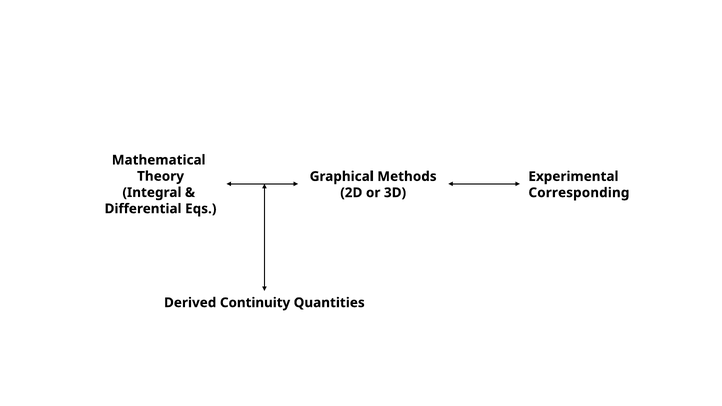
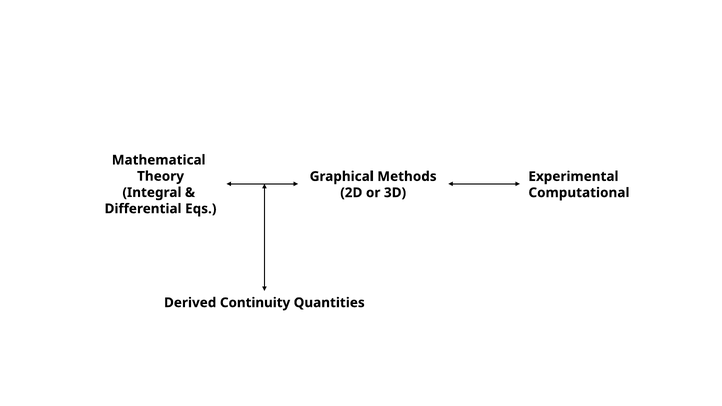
Corresponding: Corresponding -> Computational
